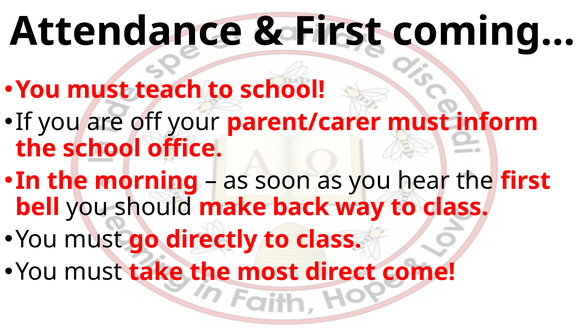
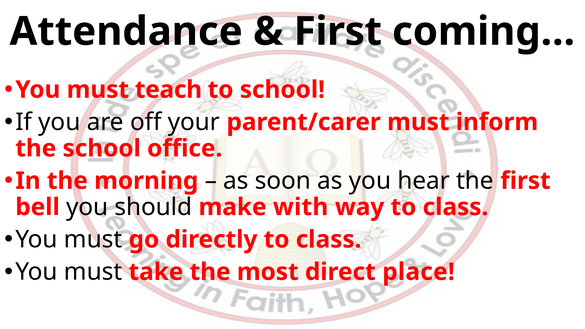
back: back -> with
come: come -> place
